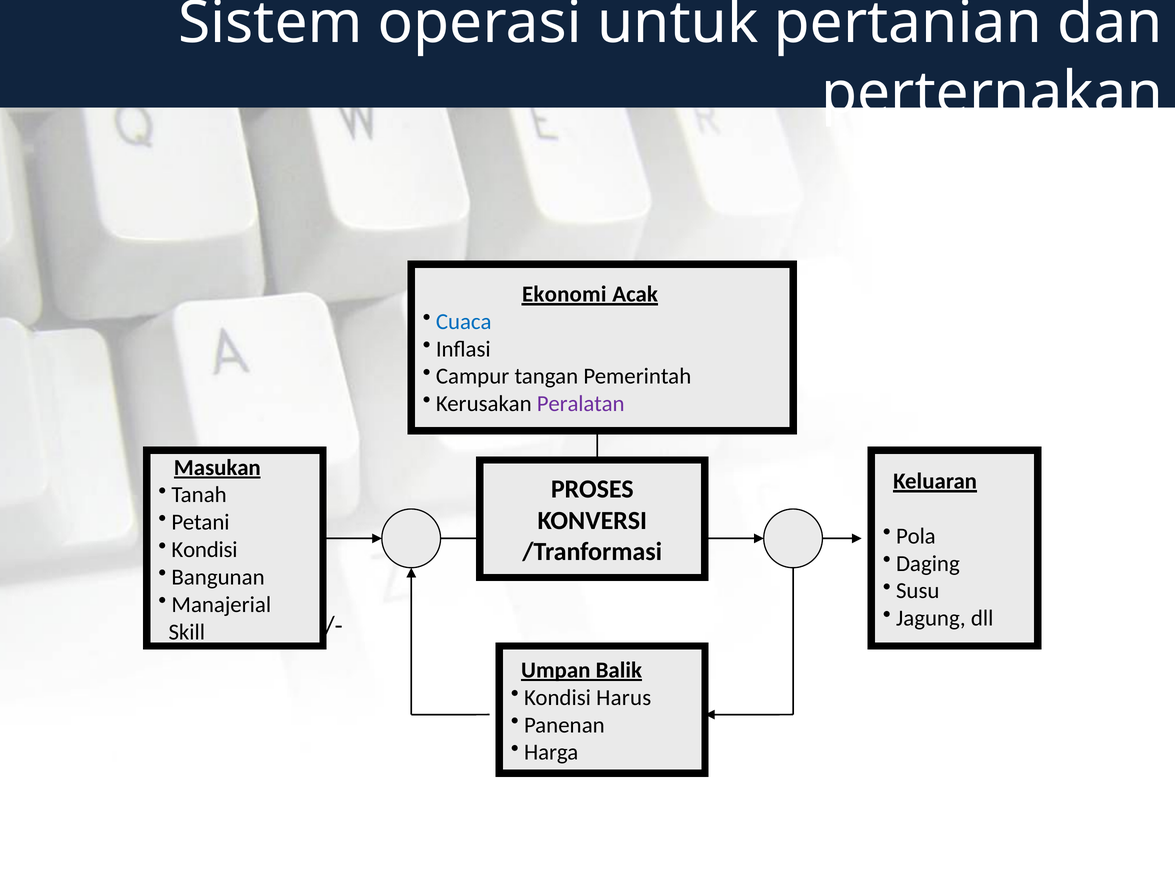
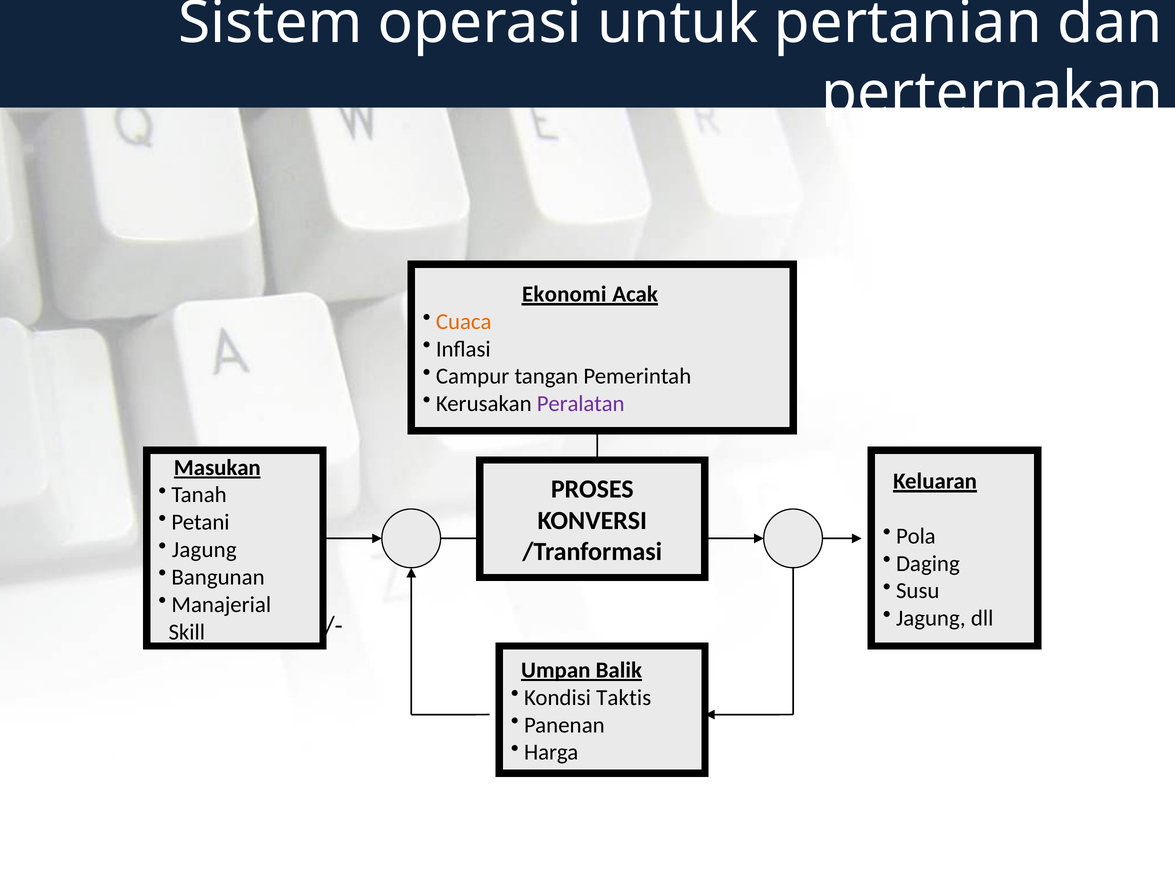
Cuaca colour: blue -> orange
Kondisi at (205, 550): Kondisi -> Jagung
Harus: Harus -> Taktis
